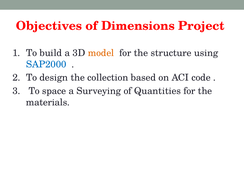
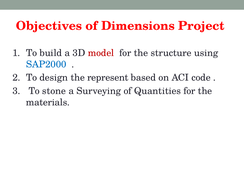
model colour: orange -> red
collection: collection -> represent
space: space -> stone
